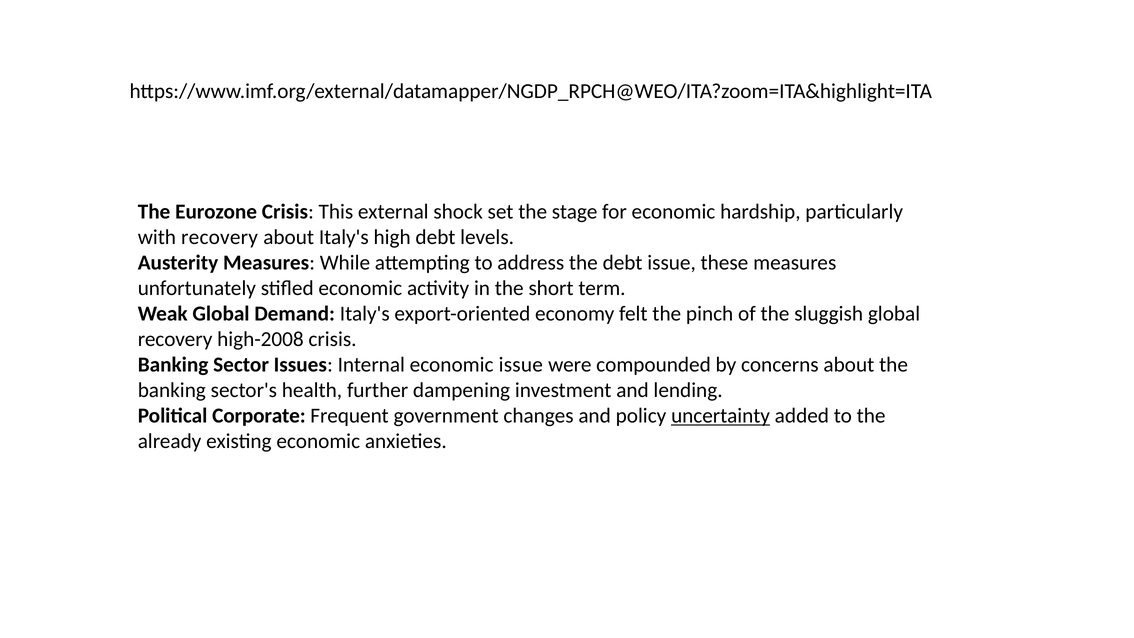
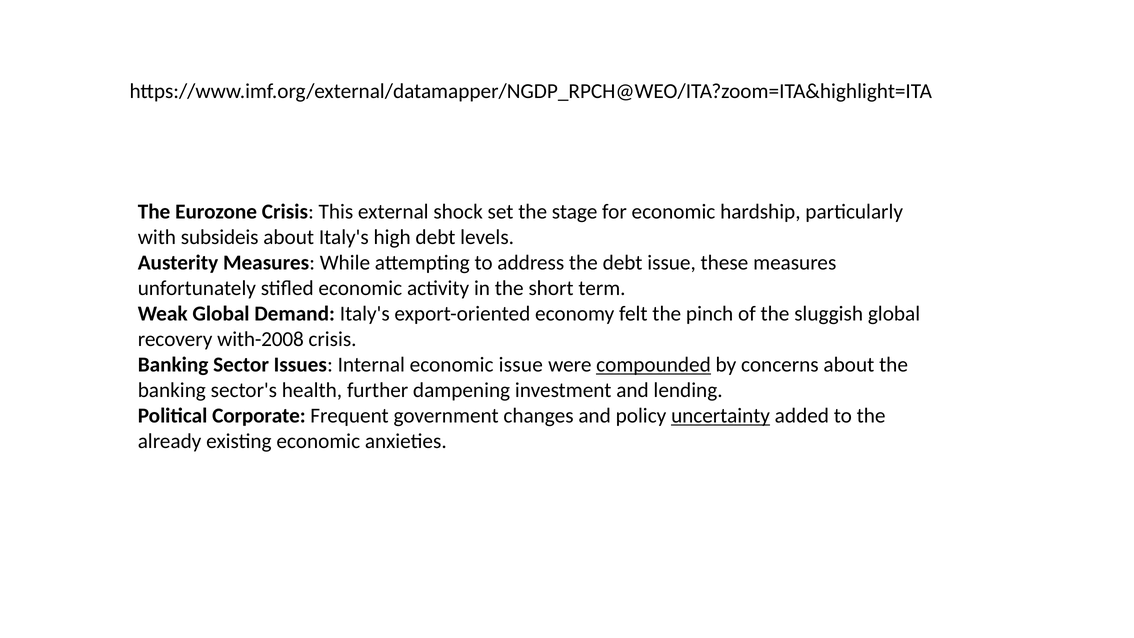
with recovery: recovery -> subsideis
high-2008: high-2008 -> with-2008
compounded underline: none -> present
